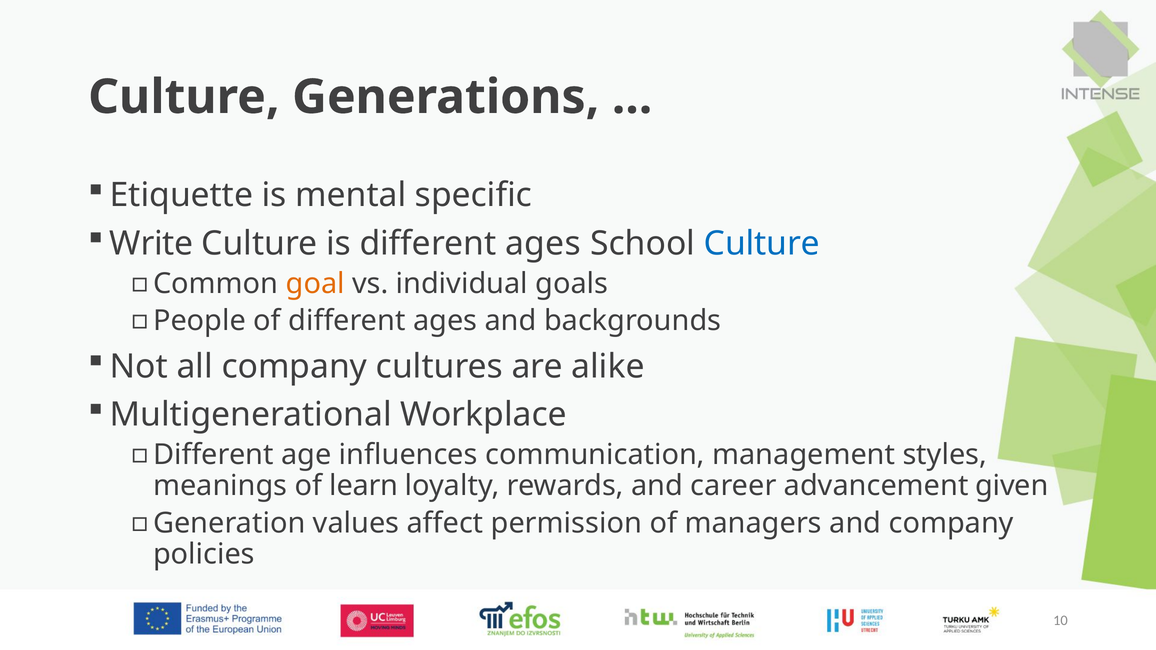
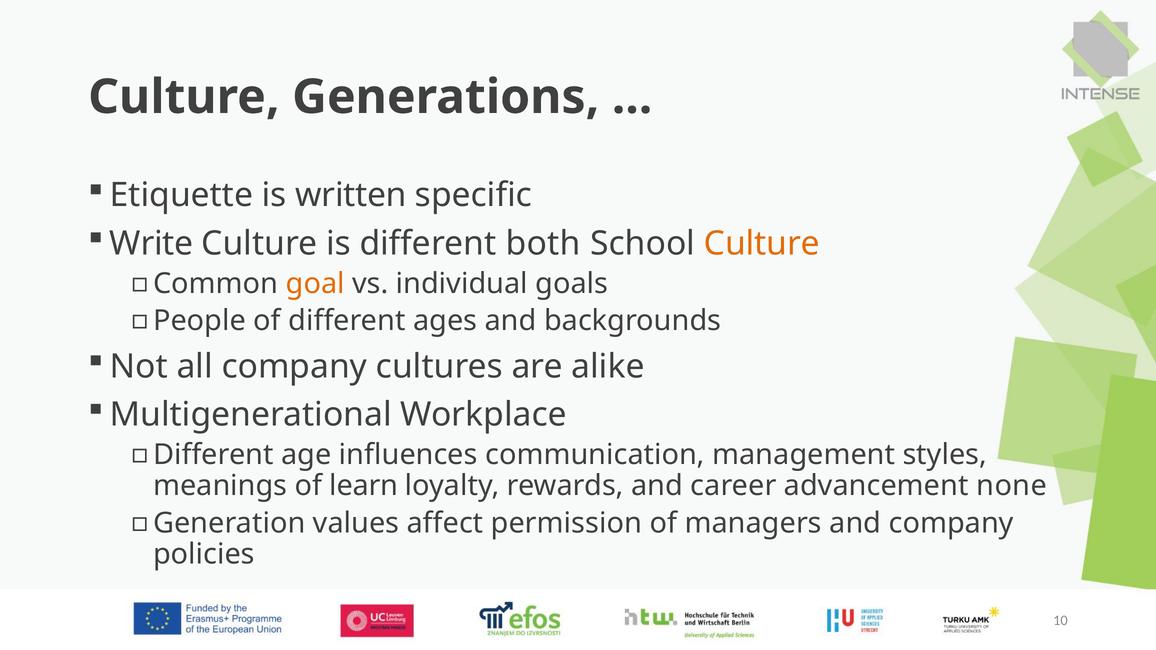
mental: mental -> written
is different ages: ages -> both
Culture at (762, 244) colour: blue -> orange
given: given -> none
